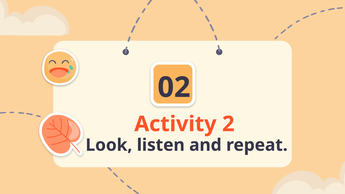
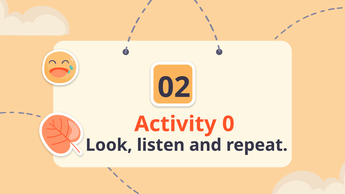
2: 2 -> 0
